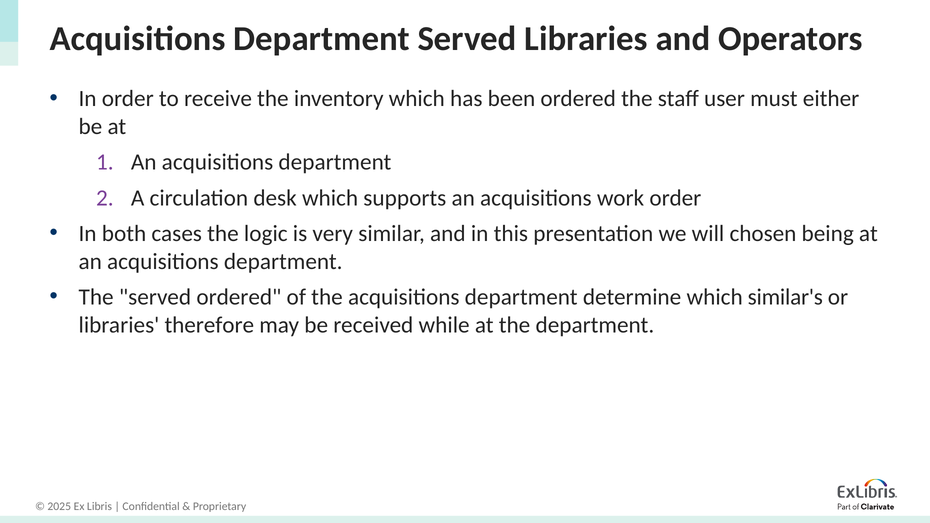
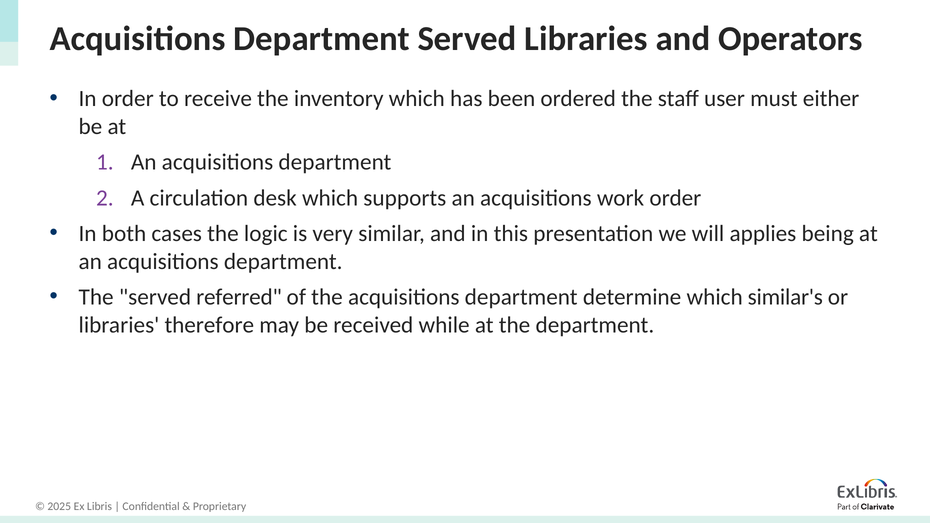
chosen: chosen -> applies
served ordered: ordered -> referred
